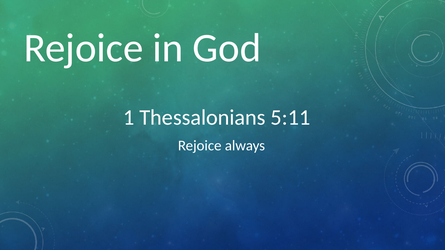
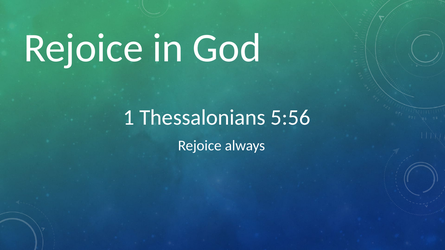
5:11: 5:11 -> 5:56
